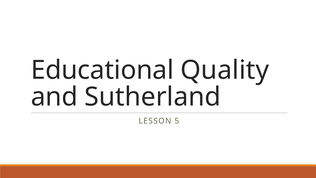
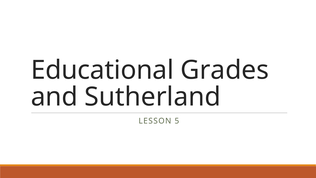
Quality: Quality -> Grades
